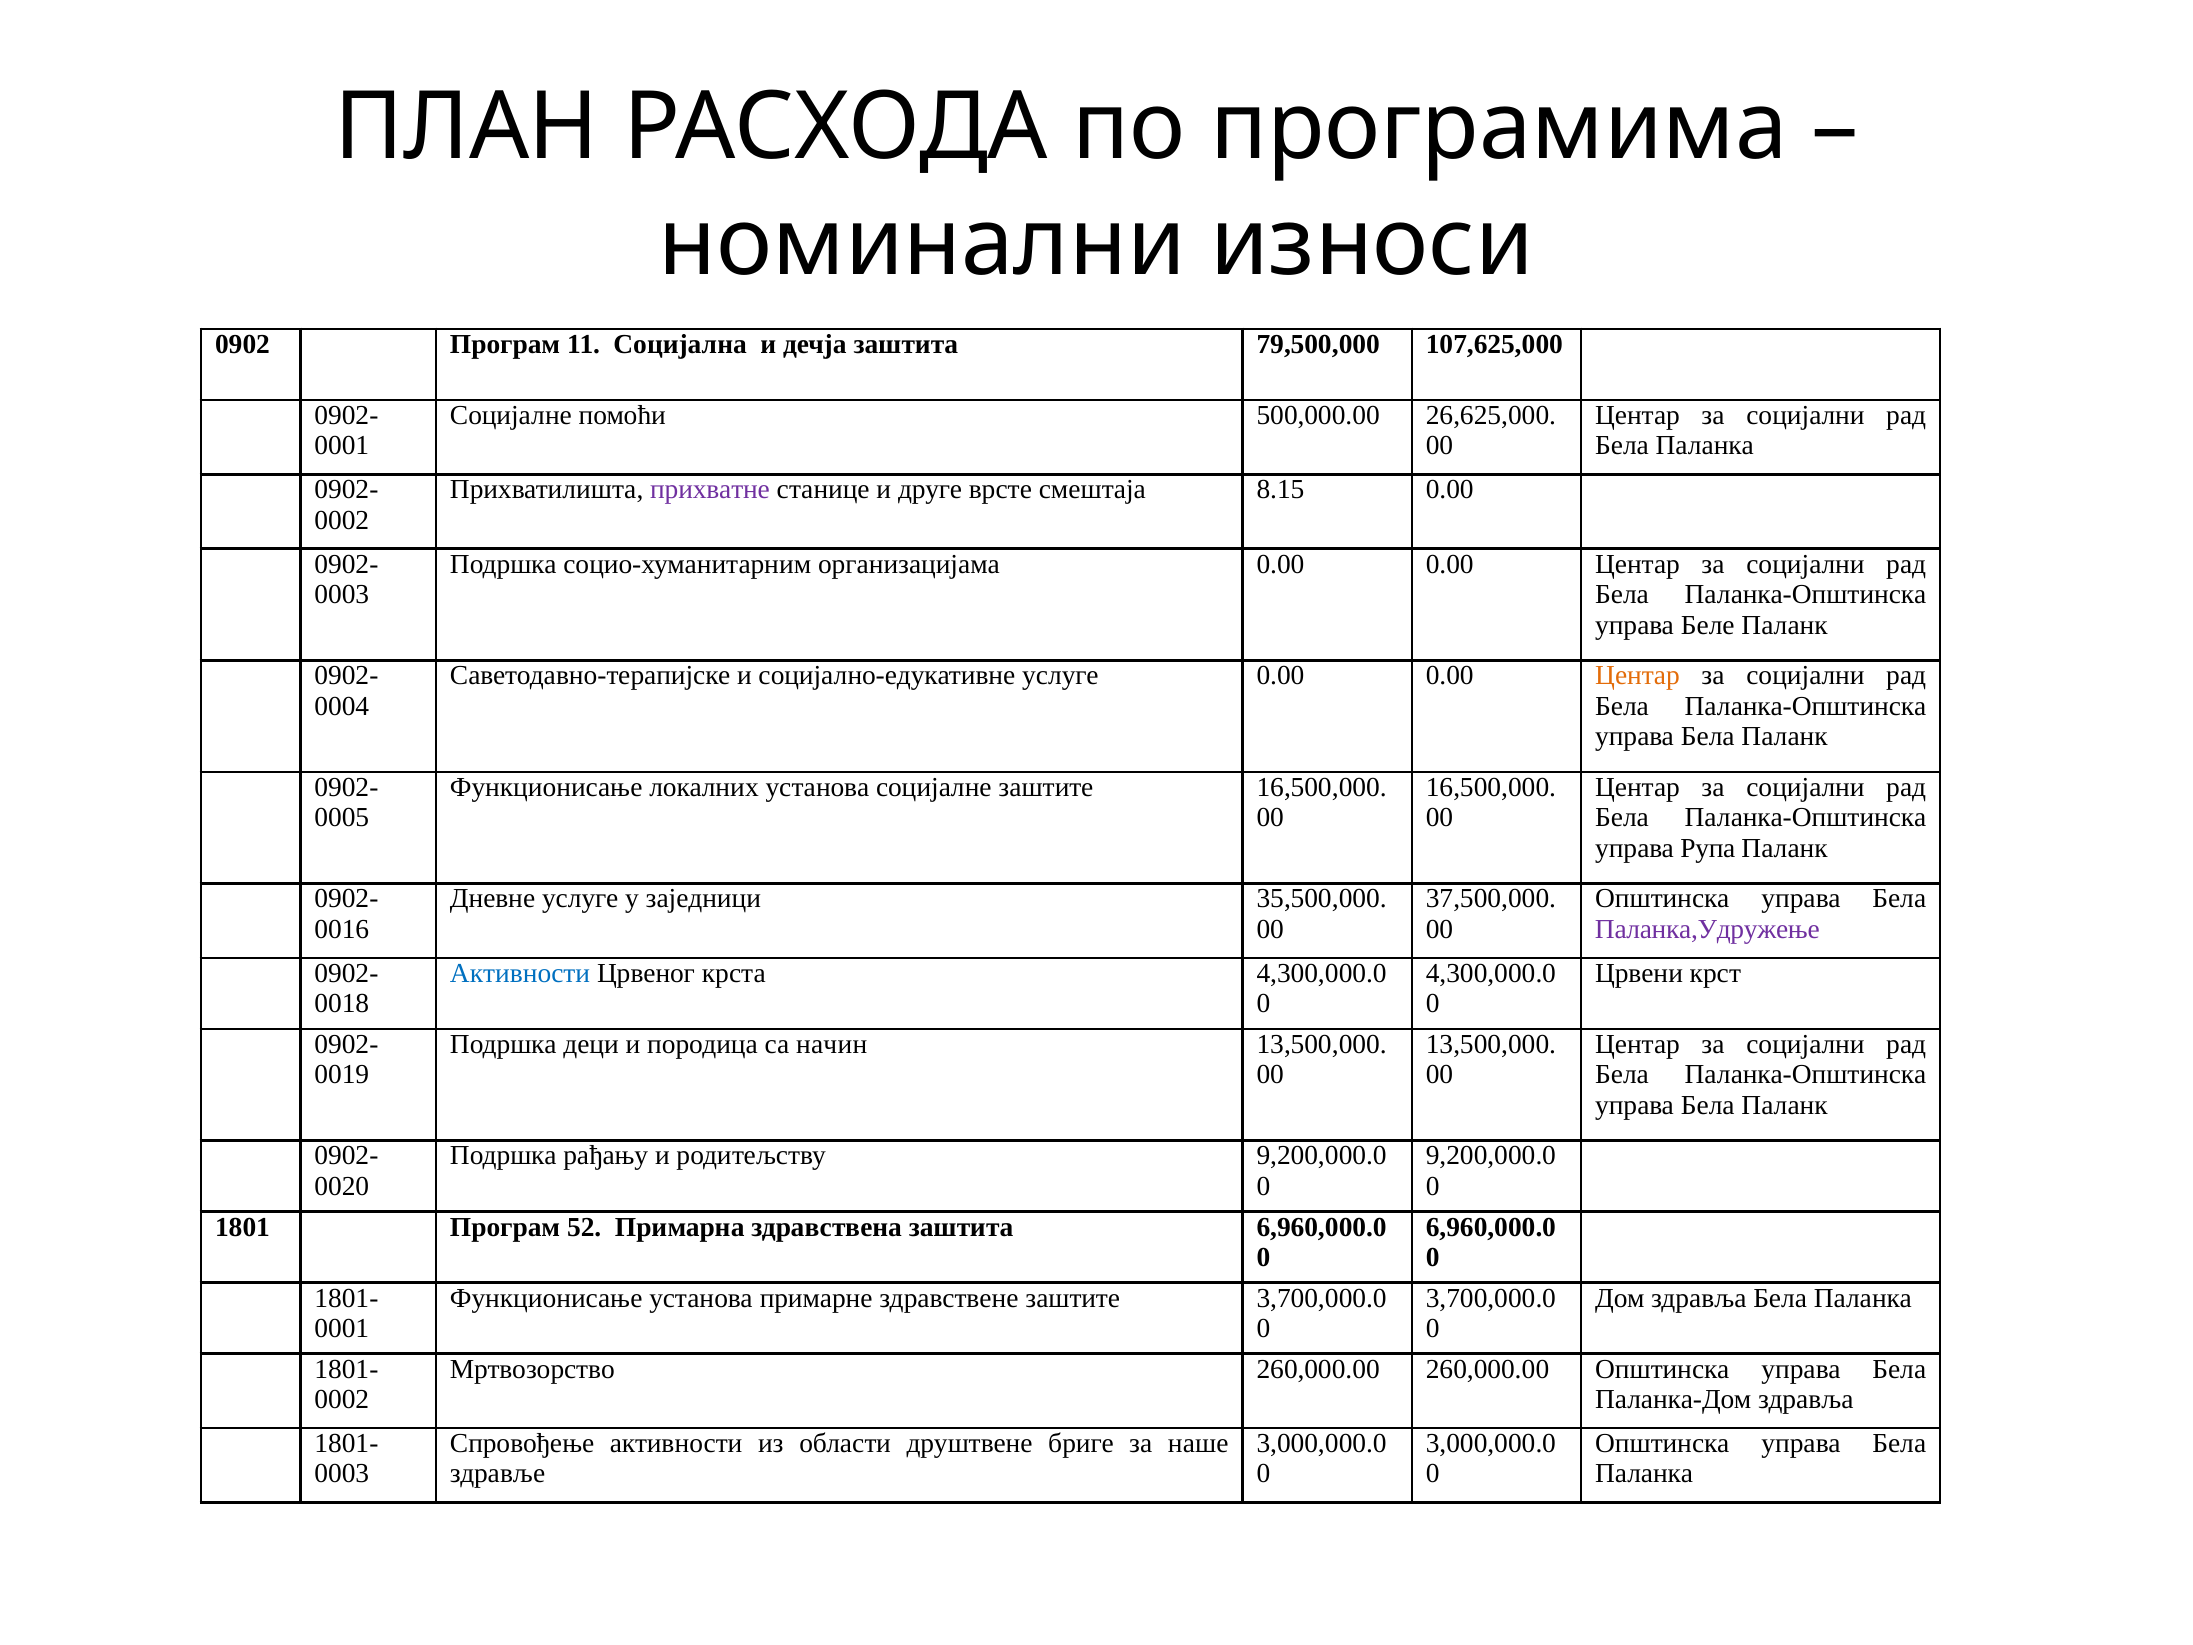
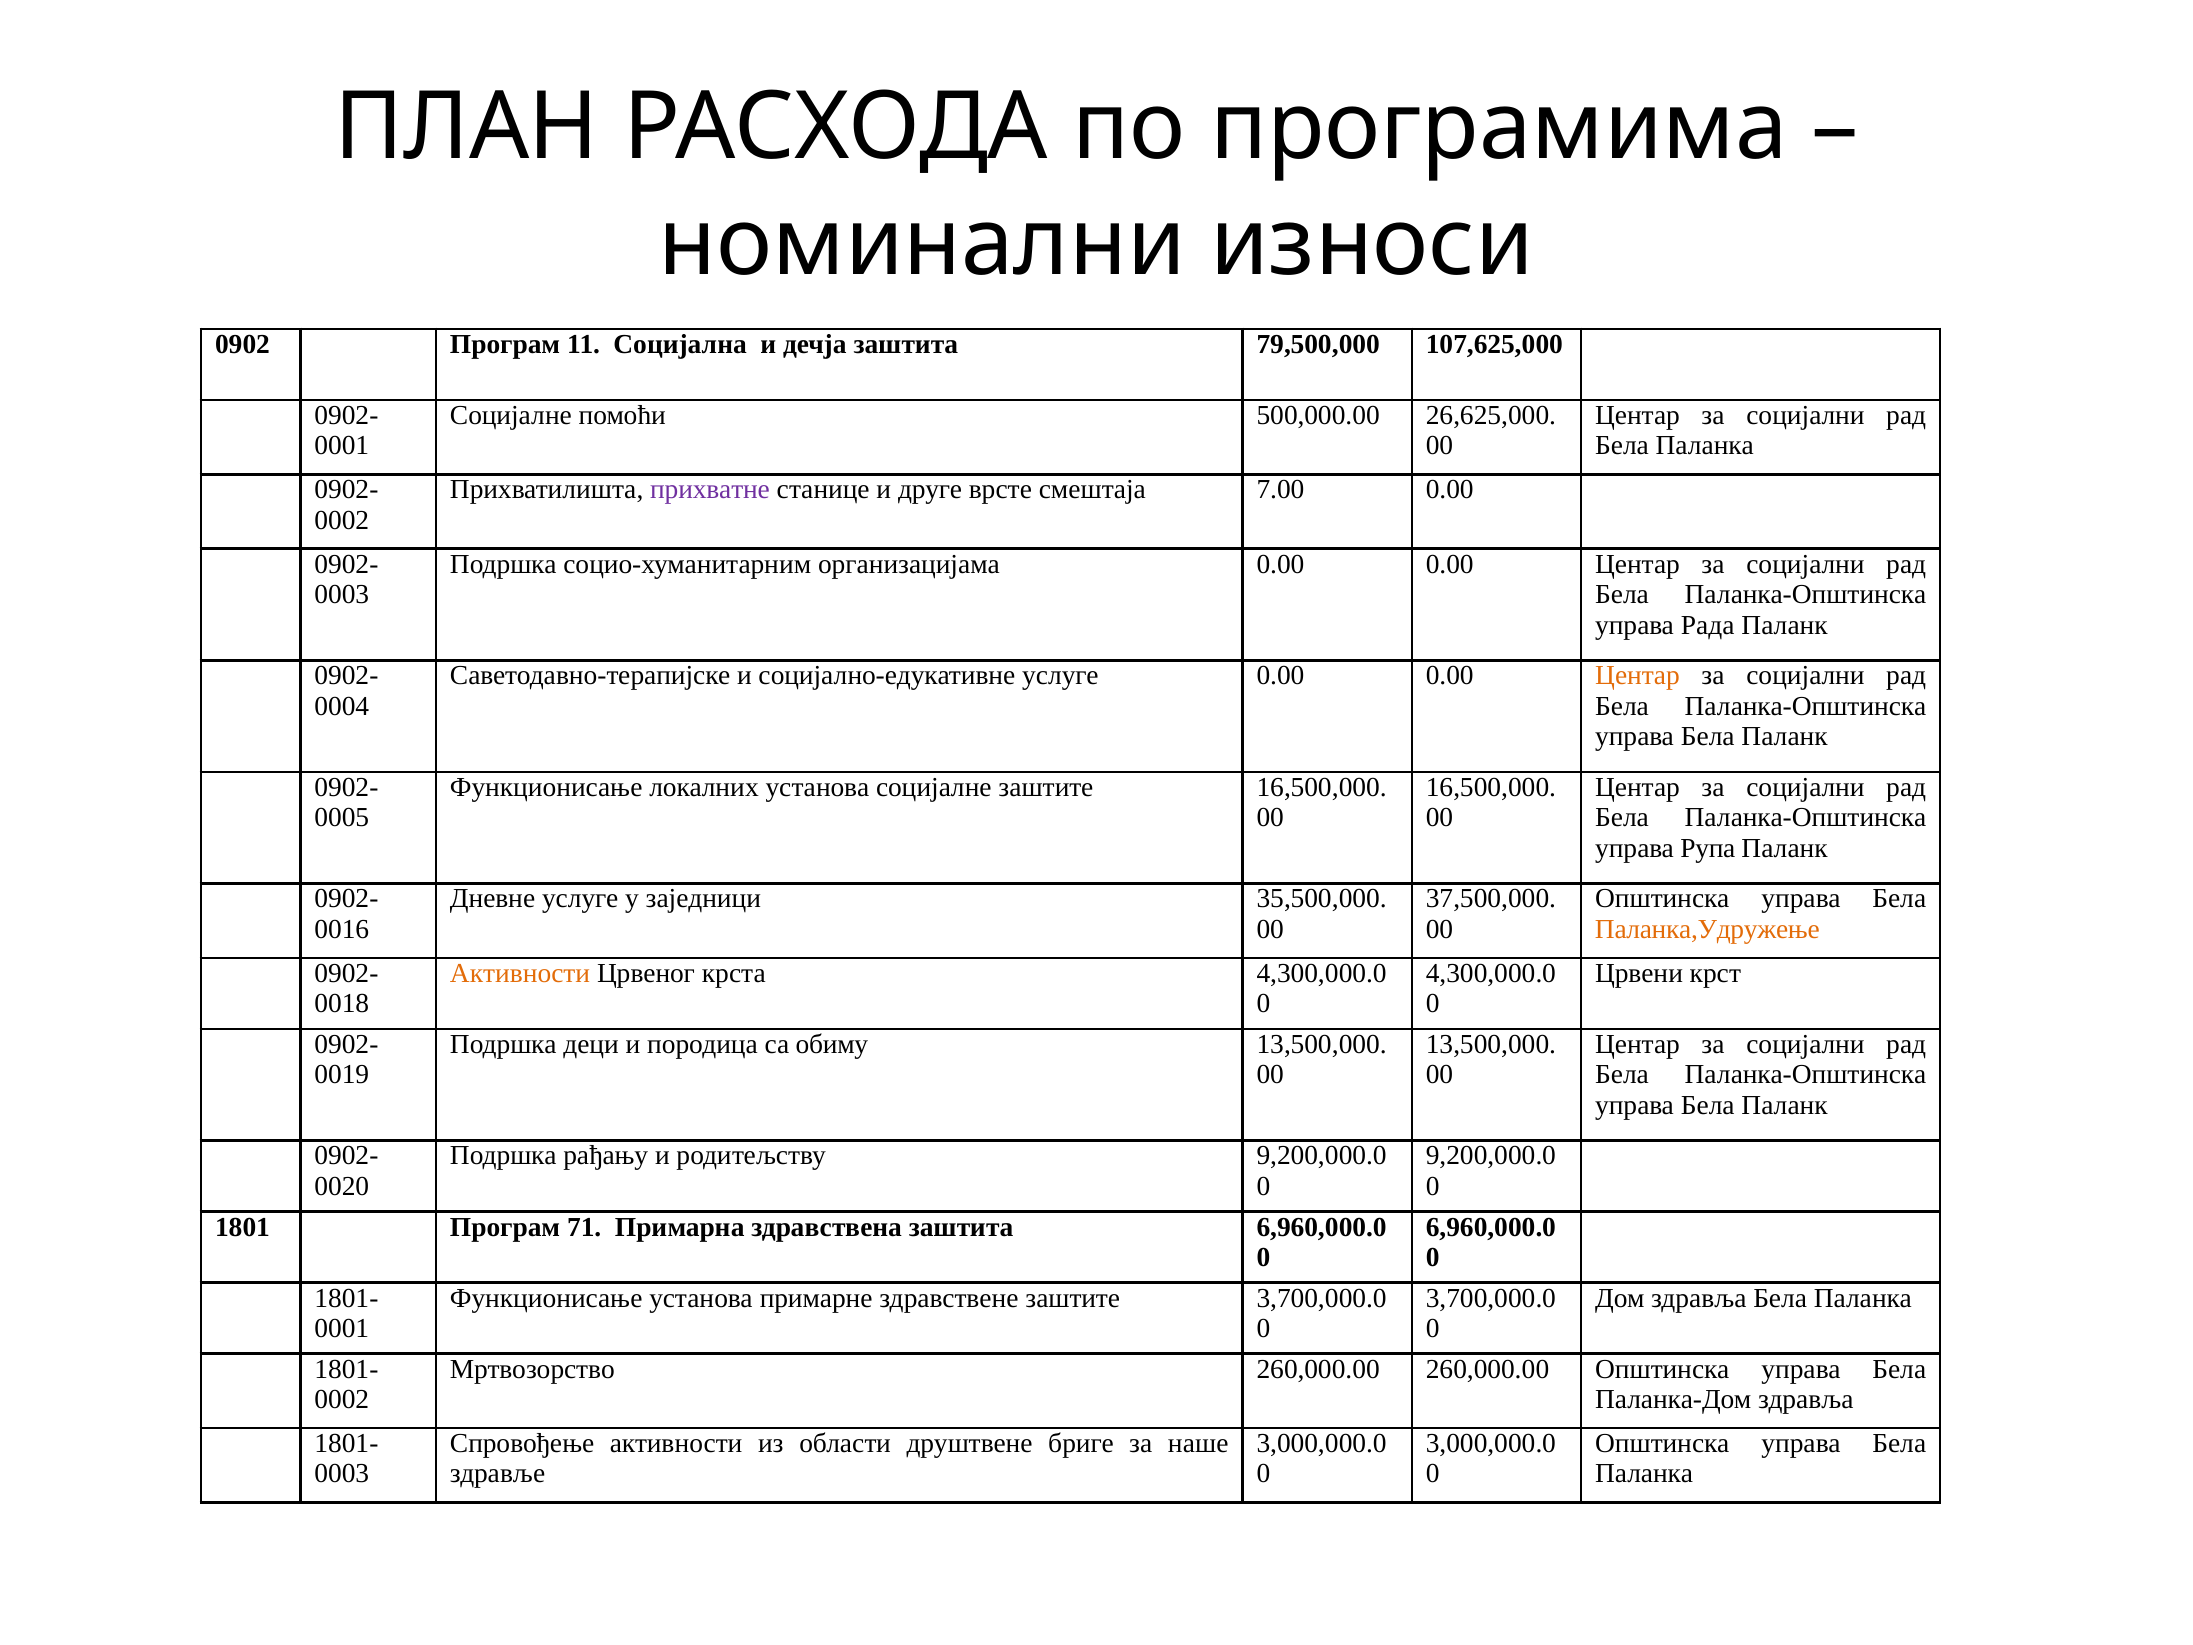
8.15: 8.15 -> 7.00
Беле: Беле -> Рада
Паланкa,Удружење colour: purple -> orange
Активности at (520, 973) colour: blue -> orange
начин: начин -> обиму
52: 52 -> 71
